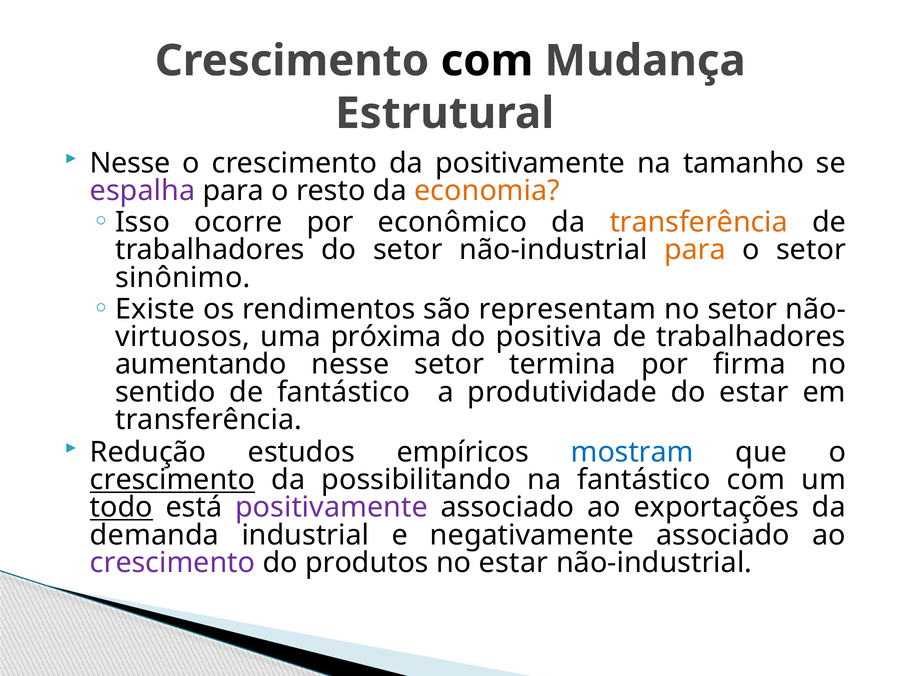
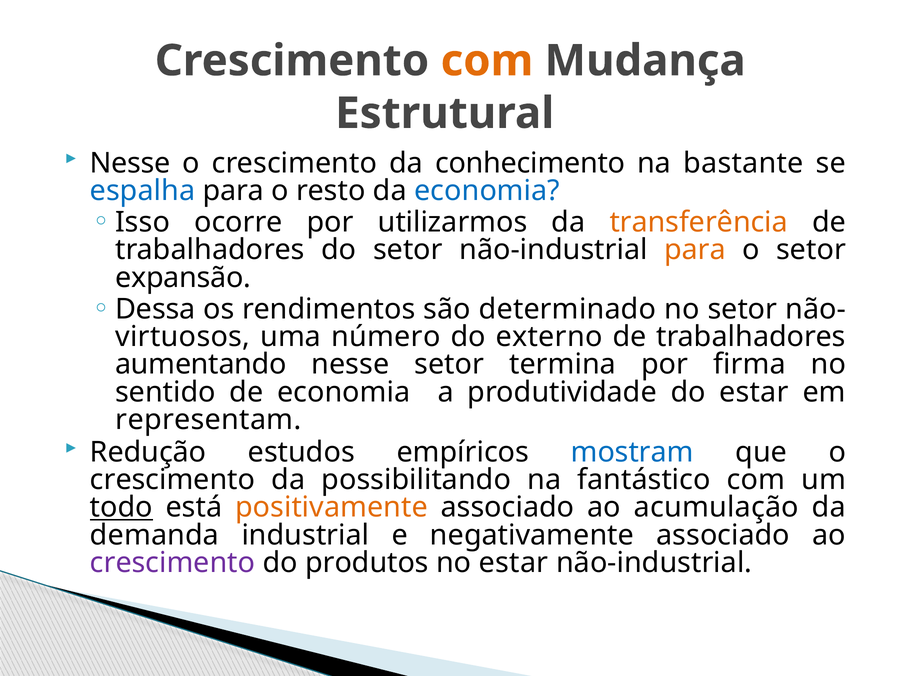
com at (487, 61) colour: black -> orange
da positivamente: positivamente -> conhecimento
tamanho: tamanho -> bastante
espalha colour: purple -> blue
economia at (487, 191) colour: orange -> blue
econômico: econômico -> utilizarmos
sinônimo: sinônimo -> expansão
Existe: Existe -> Dessa
representam: representam -> determinado
próxima: próxima -> número
positiva: positiva -> externo
de fantástico: fantástico -> economia
transferência at (209, 419): transferência -> representam
crescimento at (173, 480) underline: present -> none
positivamente at (332, 507) colour: purple -> orange
exportações: exportações -> acumulação
